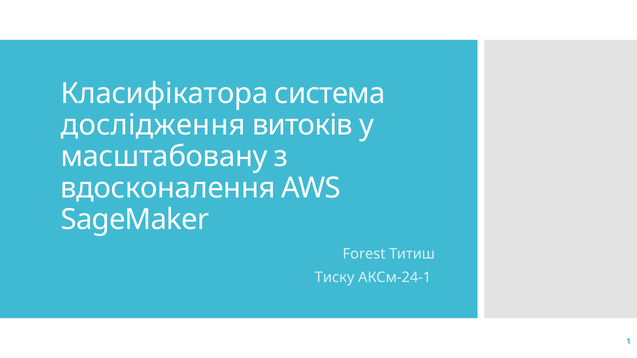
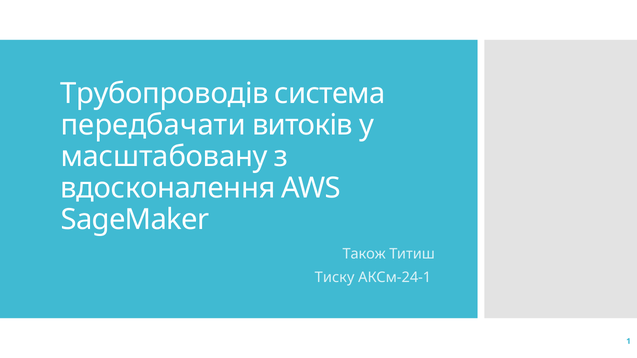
Класифікатора: Класифікатора -> Трубопроводів
дослідження: дослідження -> передбачати
Forest: Forest -> Також
